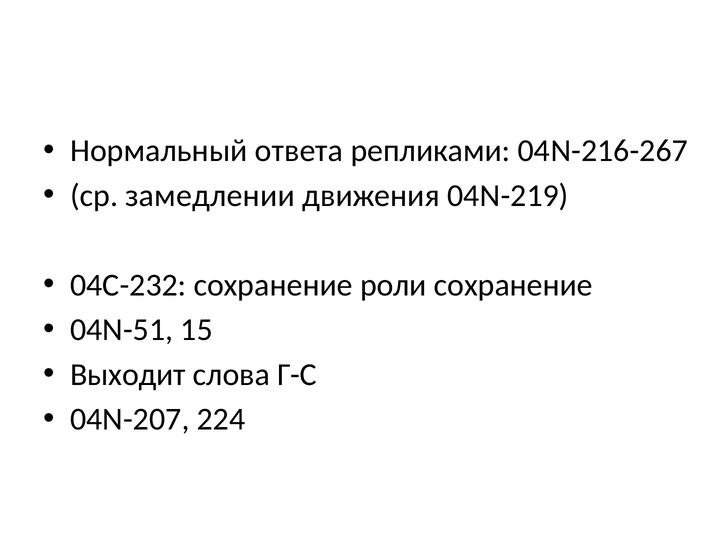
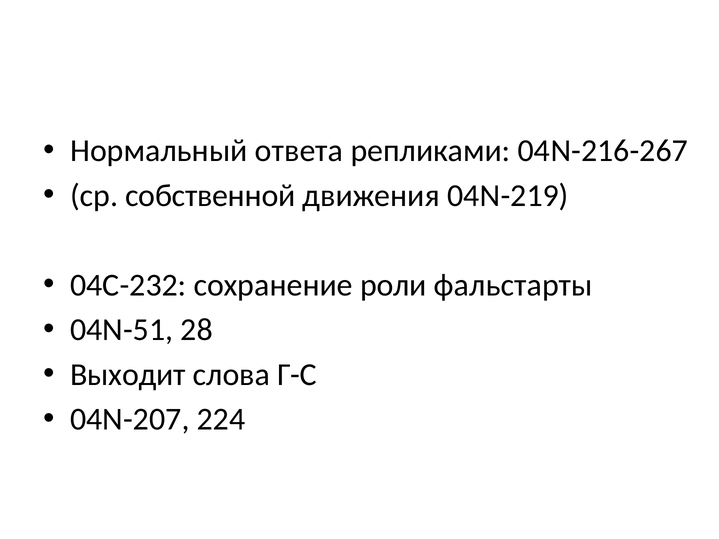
замедлении: замедлении -> собственной
роли сохранение: сохранение -> фальстарты
15: 15 -> 28
